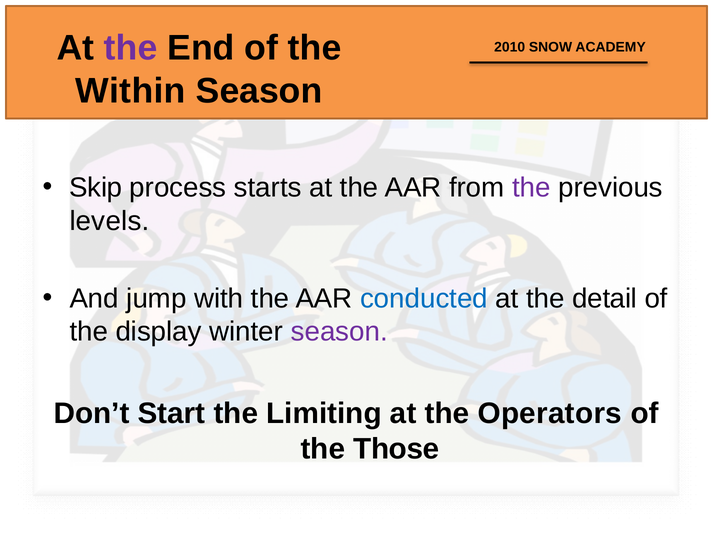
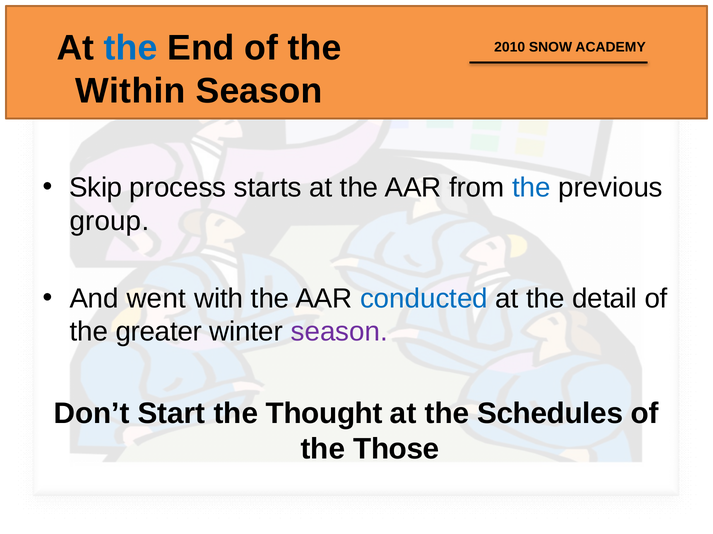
the at (131, 48) colour: purple -> blue
the at (531, 188) colour: purple -> blue
levels: levels -> group
jump: jump -> went
display: display -> greater
Limiting: Limiting -> Thought
Operators: Operators -> Schedules
